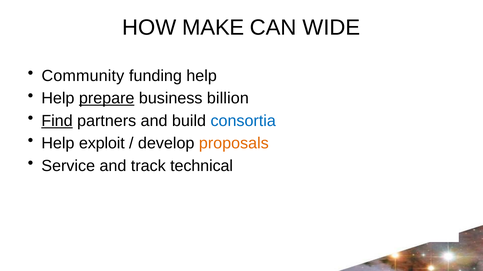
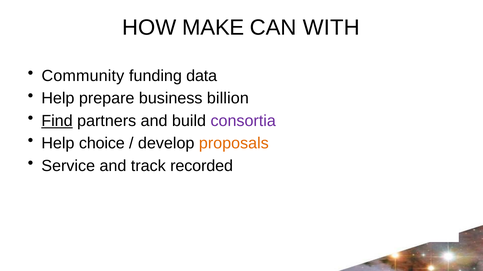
WIDE: WIDE -> WITH
funding help: help -> data
prepare underline: present -> none
consortia colour: blue -> purple
exploit: exploit -> choice
technical: technical -> recorded
